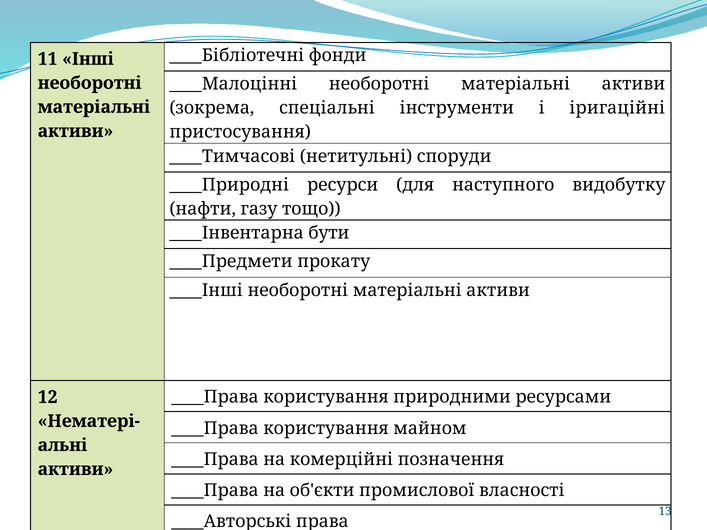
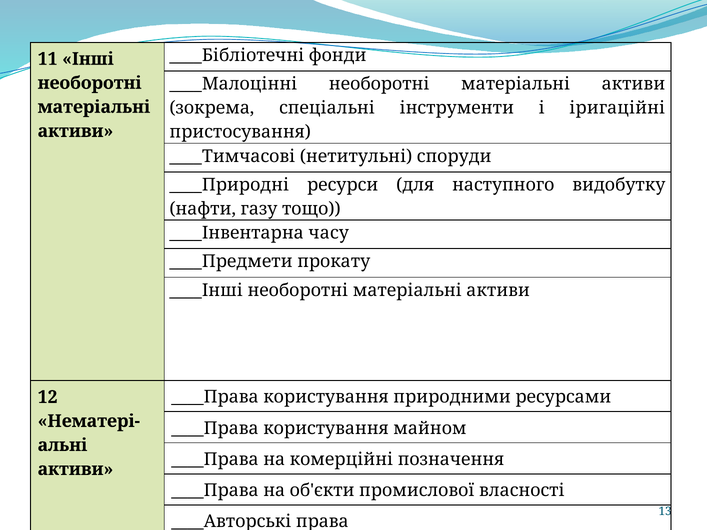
бути: бути -> часу
